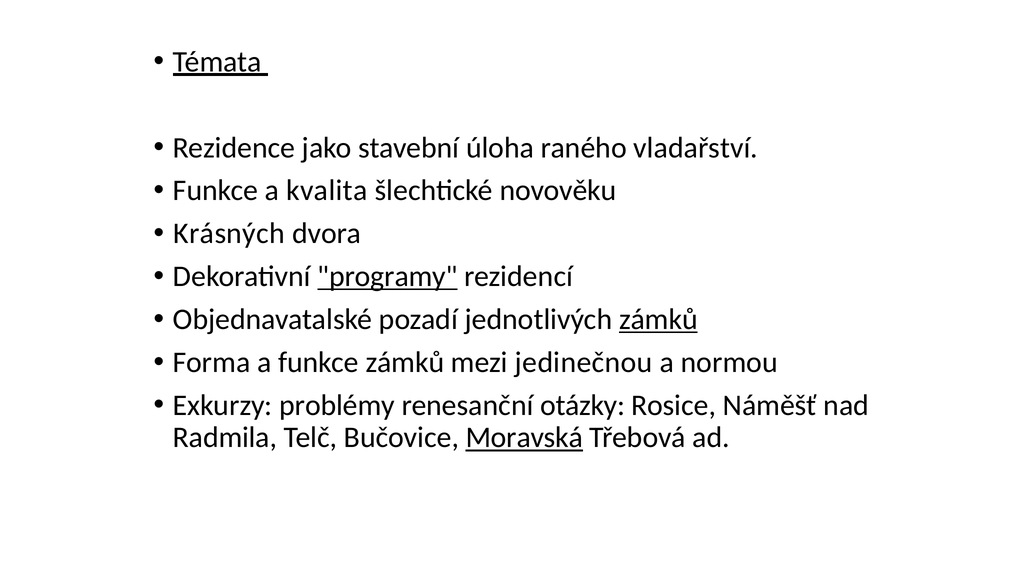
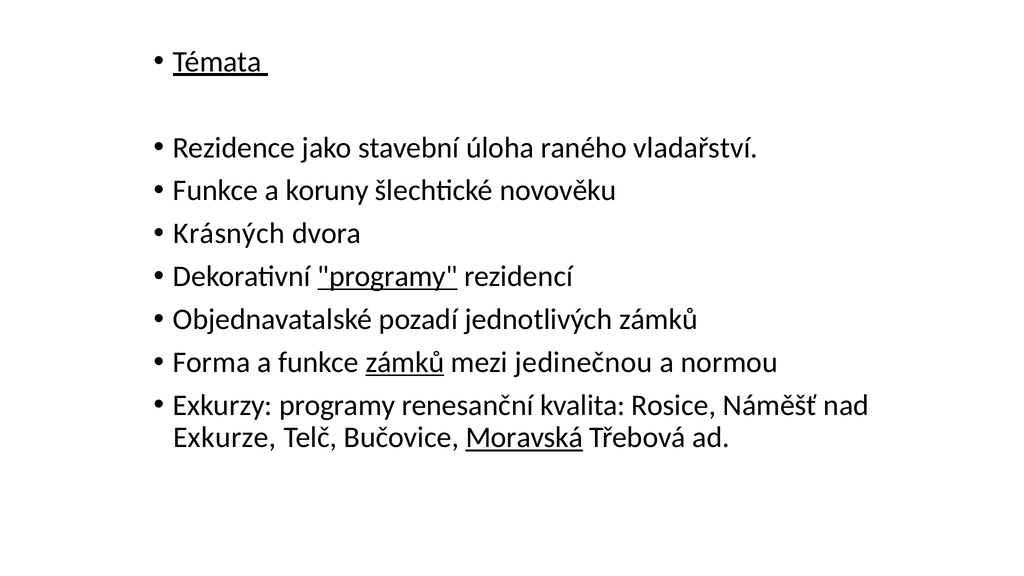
kvalita: kvalita -> koruny
zámků at (658, 319) underline: present -> none
zámků at (405, 362) underline: none -> present
Exkurzy problémy: problémy -> programy
otázky: otázky -> kvalita
Radmila: Radmila -> Exkurze
